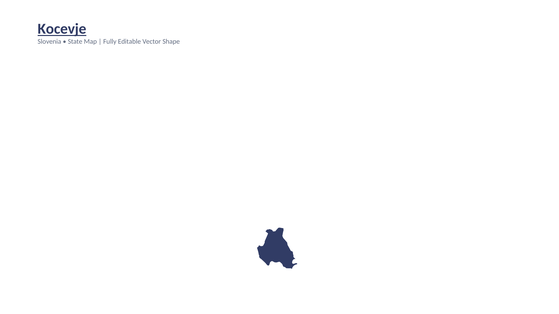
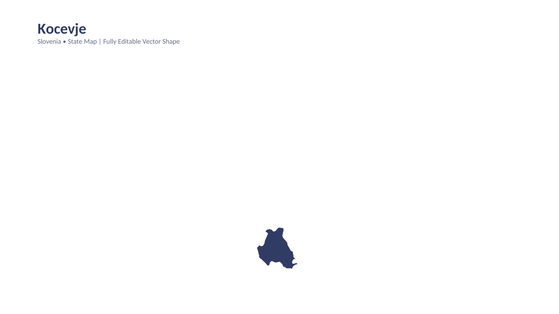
Kocevje underline: present -> none
